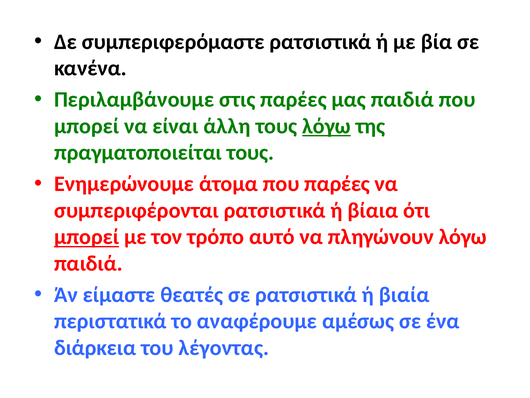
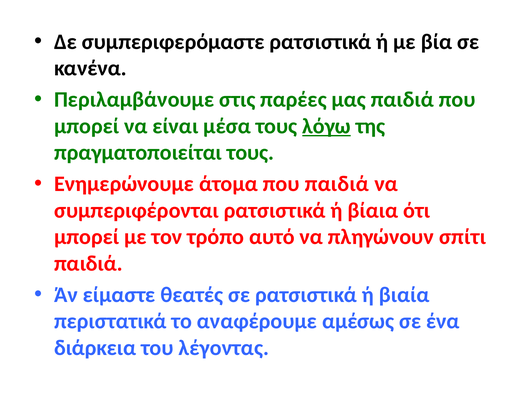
άλλη: άλλη -> μέσα
που παρέες: παρέες -> παιδιά
μπορεί at (87, 237) underline: present -> none
πληγώνουν λόγω: λόγω -> σπίτι
